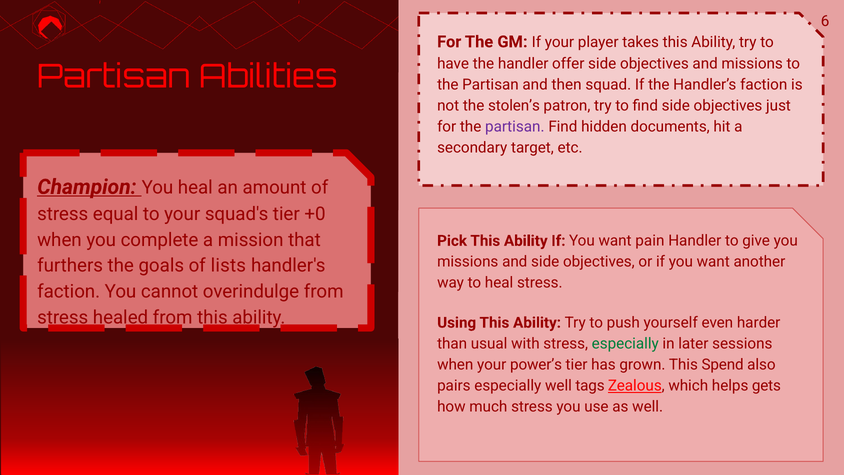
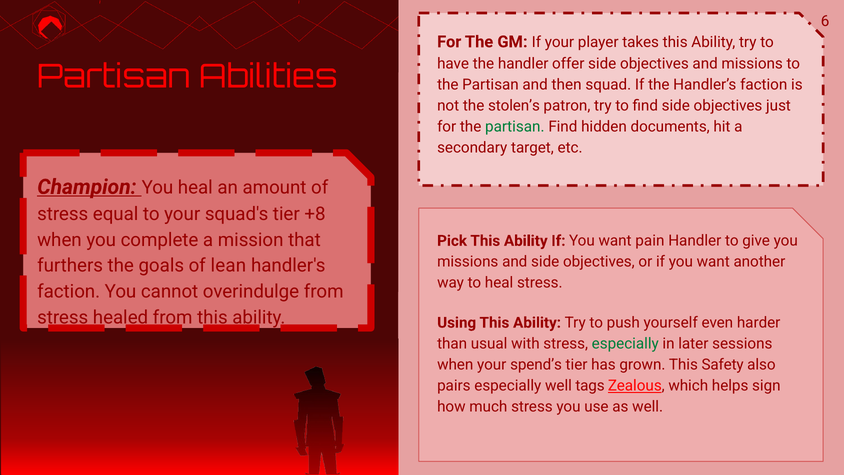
partisan at (515, 127) colour: purple -> green
+0: +0 -> +8
lists: lists -> lean
power’s: power’s -> spend’s
Spend: Spend -> Safety
gets: gets -> sign
